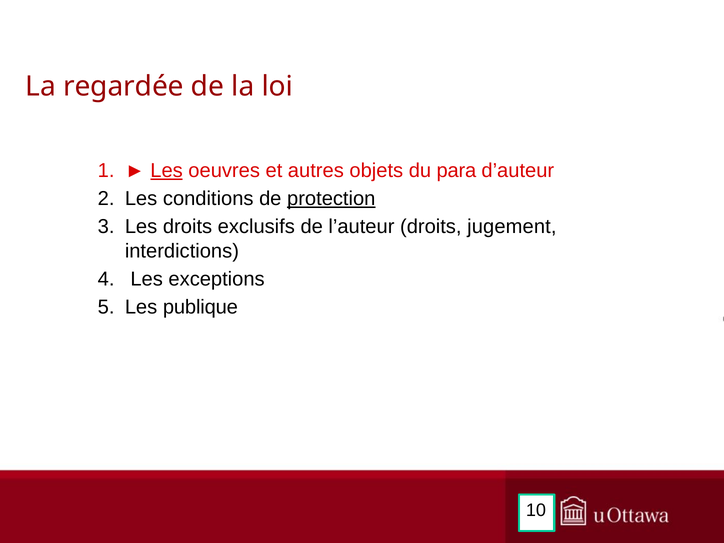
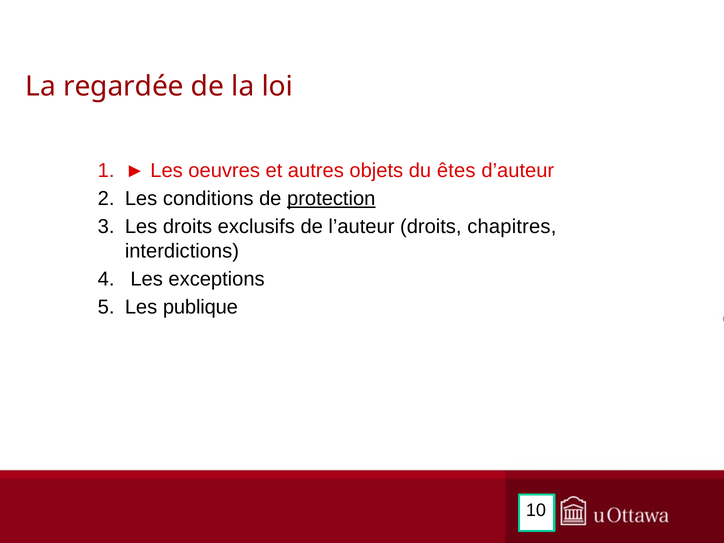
Les at (167, 171) underline: present -> none
para: para -> êtes
jugement: jugement -> chapitres
